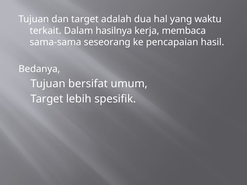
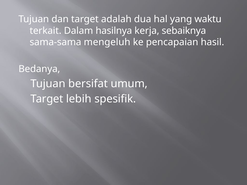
membaca: membaca -> sebaiknya
seseorang: seseorang -> mengeluh
